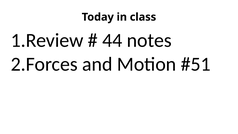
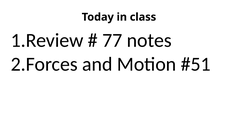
44: 44 -> 77
